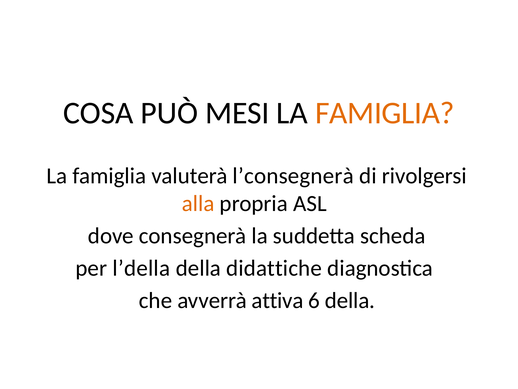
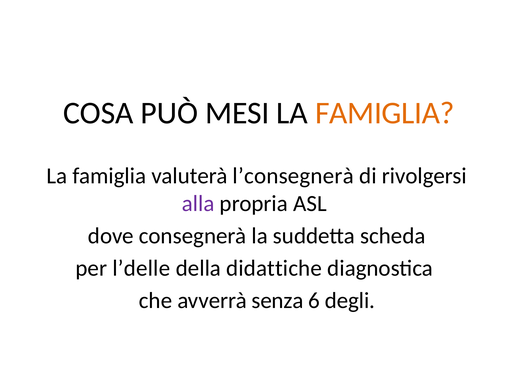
alla colour: orange -> purple
l’della: l’della -> l’delle
attiva: attiva -> senza
6 della: della -> degli
